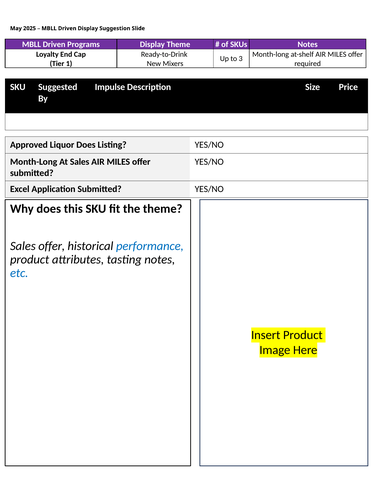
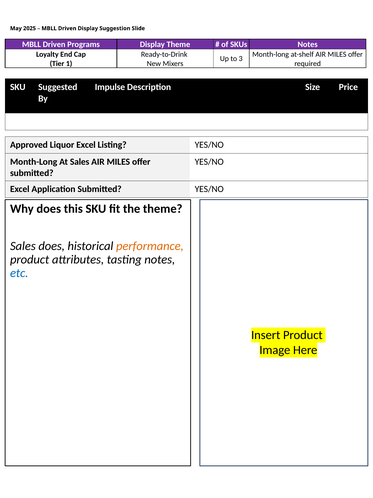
Liquor Does: Does -> Excel
Sales offer: offer -> does
performance colour: blue -> orange
